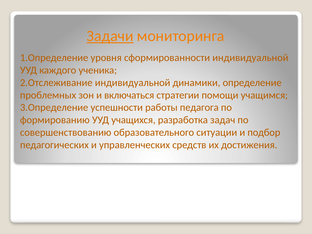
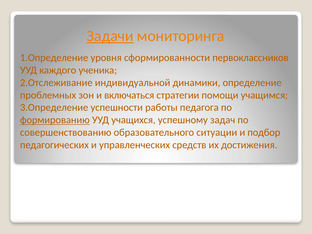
сформированности индивидуальной: индивидуальной -> первоклассников
формированию underline: none -> present
разработка: разработка -> успешному
